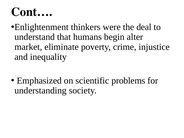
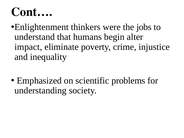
deal: deal -> jobs
market: market -> impact
